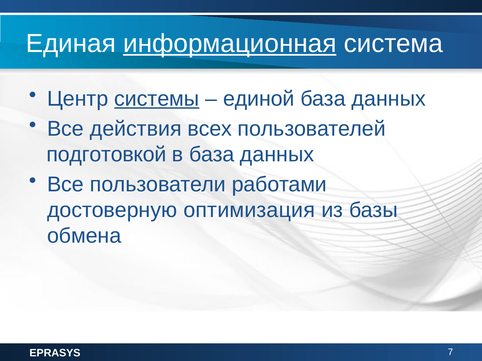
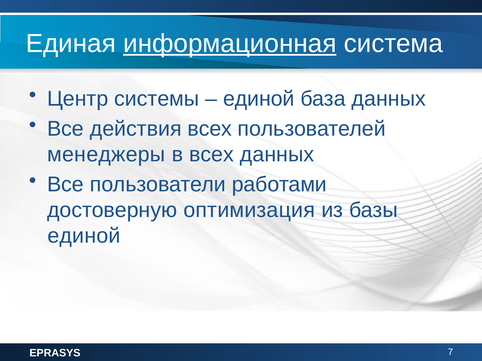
системы underline: present -> none
подготовкой: подготовкой -> менеджеры
в база: база -> всех
обмена at (84, 236): обмена -> единой
